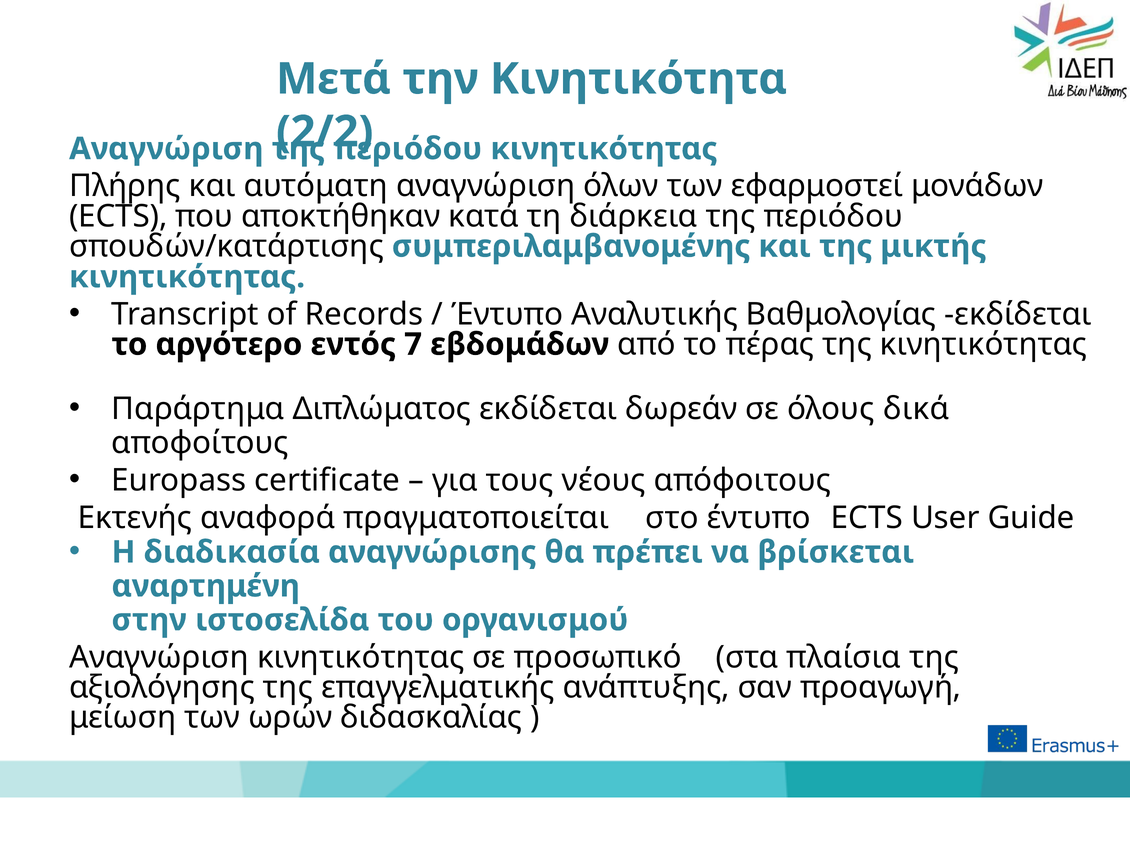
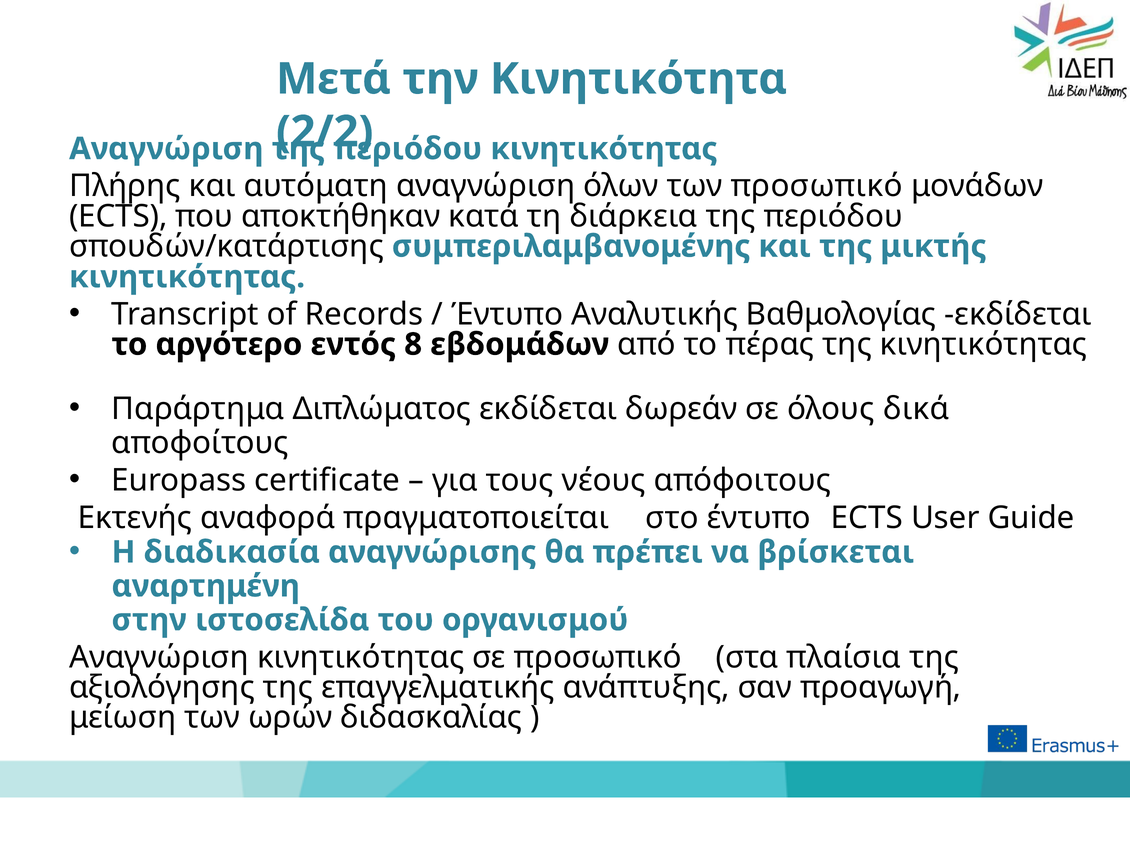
των εφαρμοστεί: εφαρμοστεί -> προσωπικό
7: 7 -> 8
